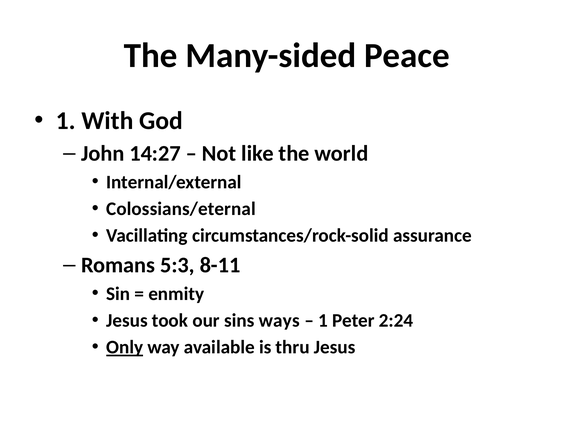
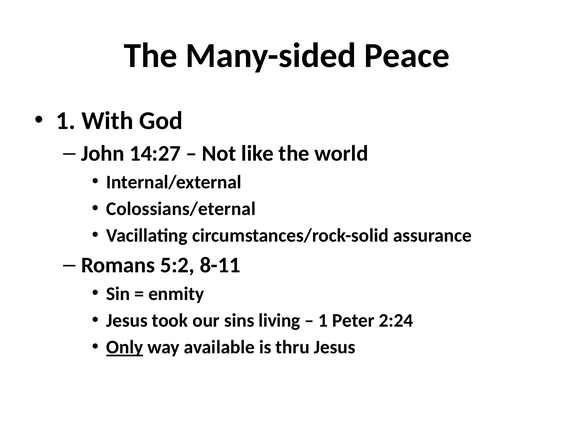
5:3: 5:3 -> 5:2
ways: ways -> living
